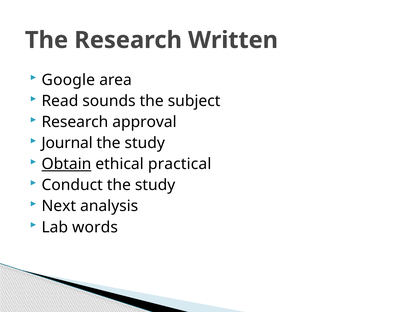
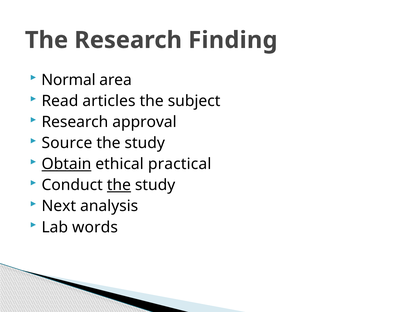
Written: Written -> Finding
Google: Google -> Normal
sounds: sounds -> articles
Journal: Journal -> Source
the at (119, 185) underline: none -> present
